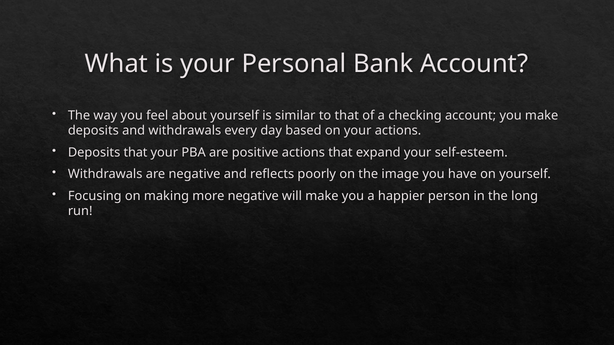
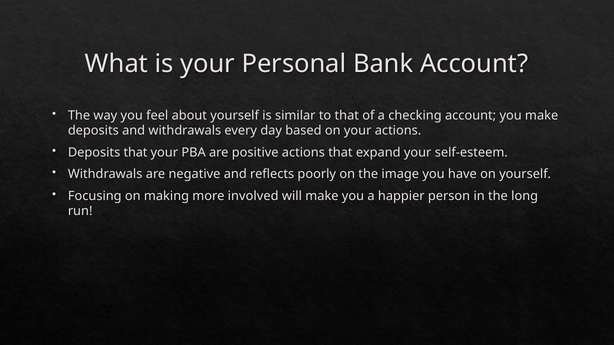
more negative: negative -> involved
